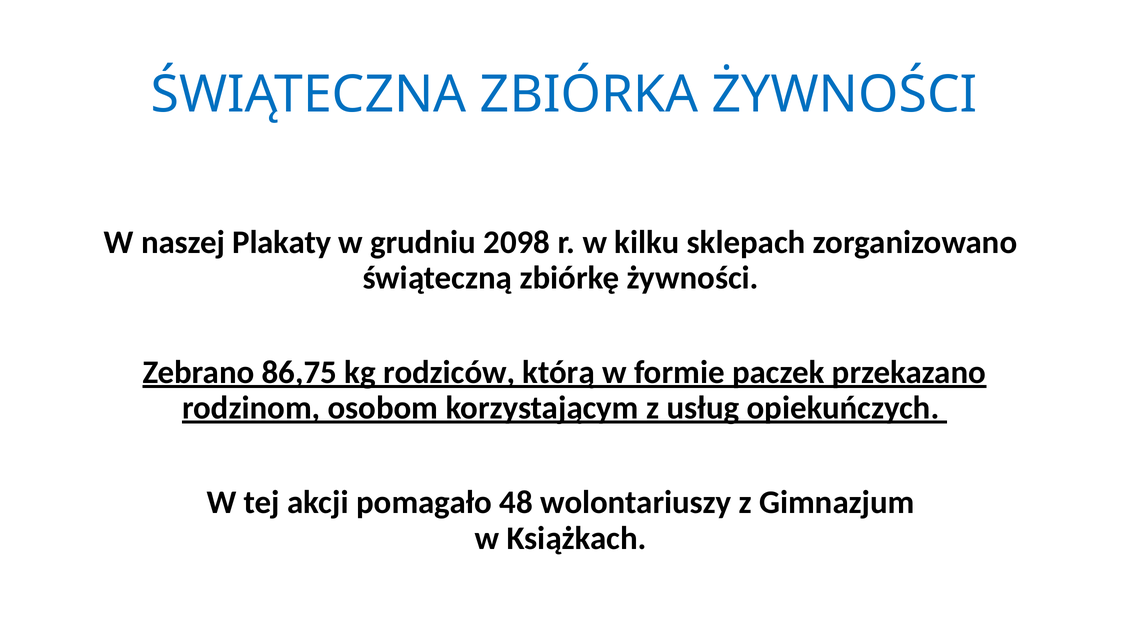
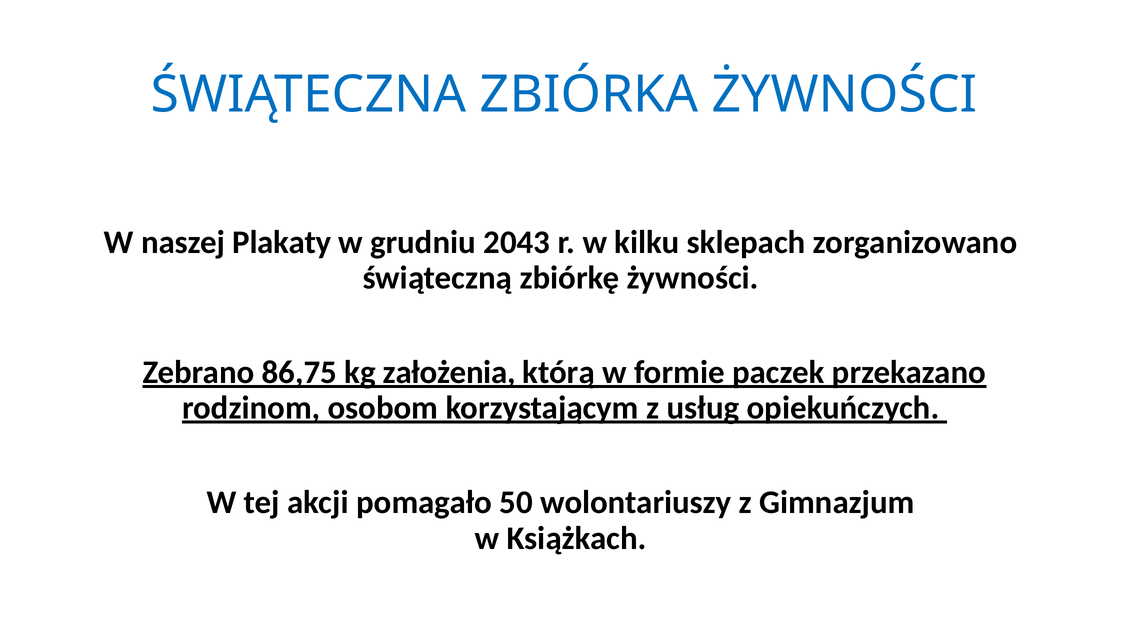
2098: 2098 -> 2043
rodziców: rodziców -> założenia
48: 48 -> 50
